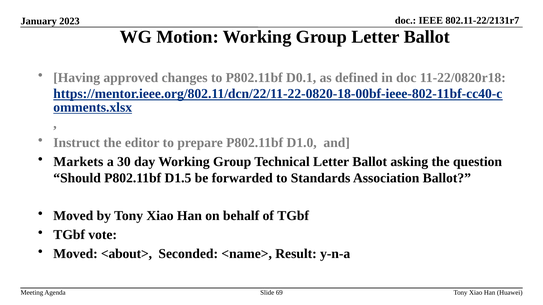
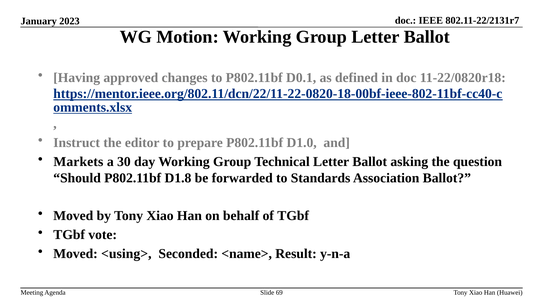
D1.5: D1.5 -> D1.8
<about>: <about> -> <using>
